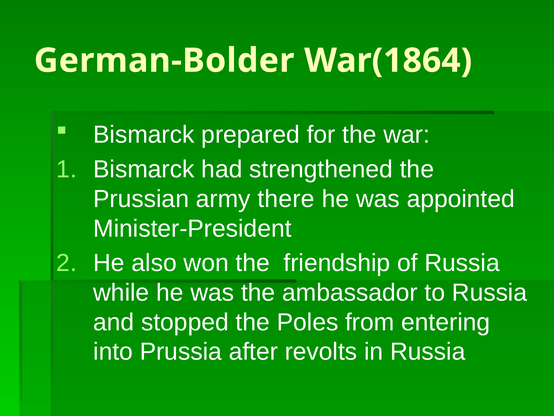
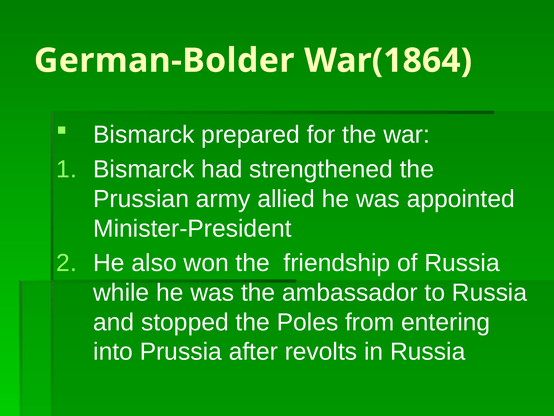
there: there -> allied
